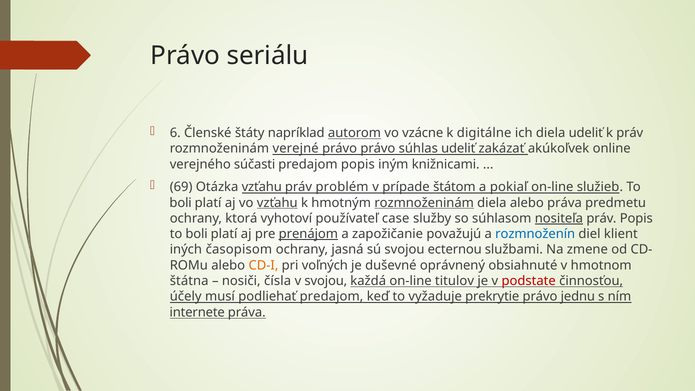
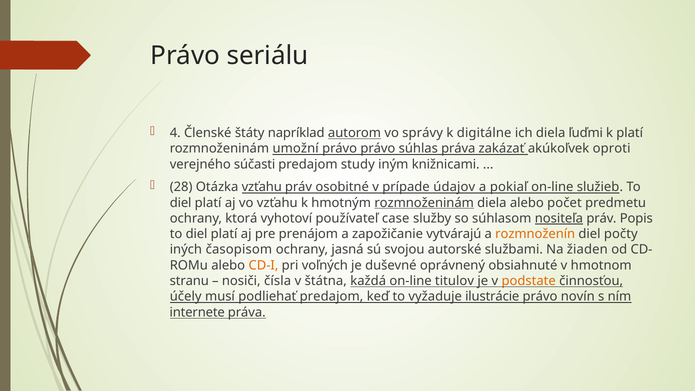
6: 6 -> 4
vzácne: vzácne -> správy
diela udeliť: udeliť -> ľuďmi
k práv: práv -> platí
verejné: verejné -> umožní
súhlas udeliť: udeliť -> práva
online: online -> oproti
predajom popis: popis -> study
69: 69 -> 28
problém: problém -> osobitné
štátom: štátom -> údajov
boli at (181, 203): boli -> diel
vzťahu at (277, 203) underline: present -> none
alebo práva: práva -> počet
boli at (197, 234): boli -> diel
prenájom underline: present -> none
považujú: považujú -> vytvárajú
rozmnoženín colour: blue -> orange
klient: klient -> počty
ecternou: ecternou -> autorské
zmene: zmene -> žiaden
štátna: štátna -> stranu
v svojou: svojou -> štátna
podstate colour: red -> orange
prekrytie: prekrytie -> ilustrácie
jednu: jednu -> novín
